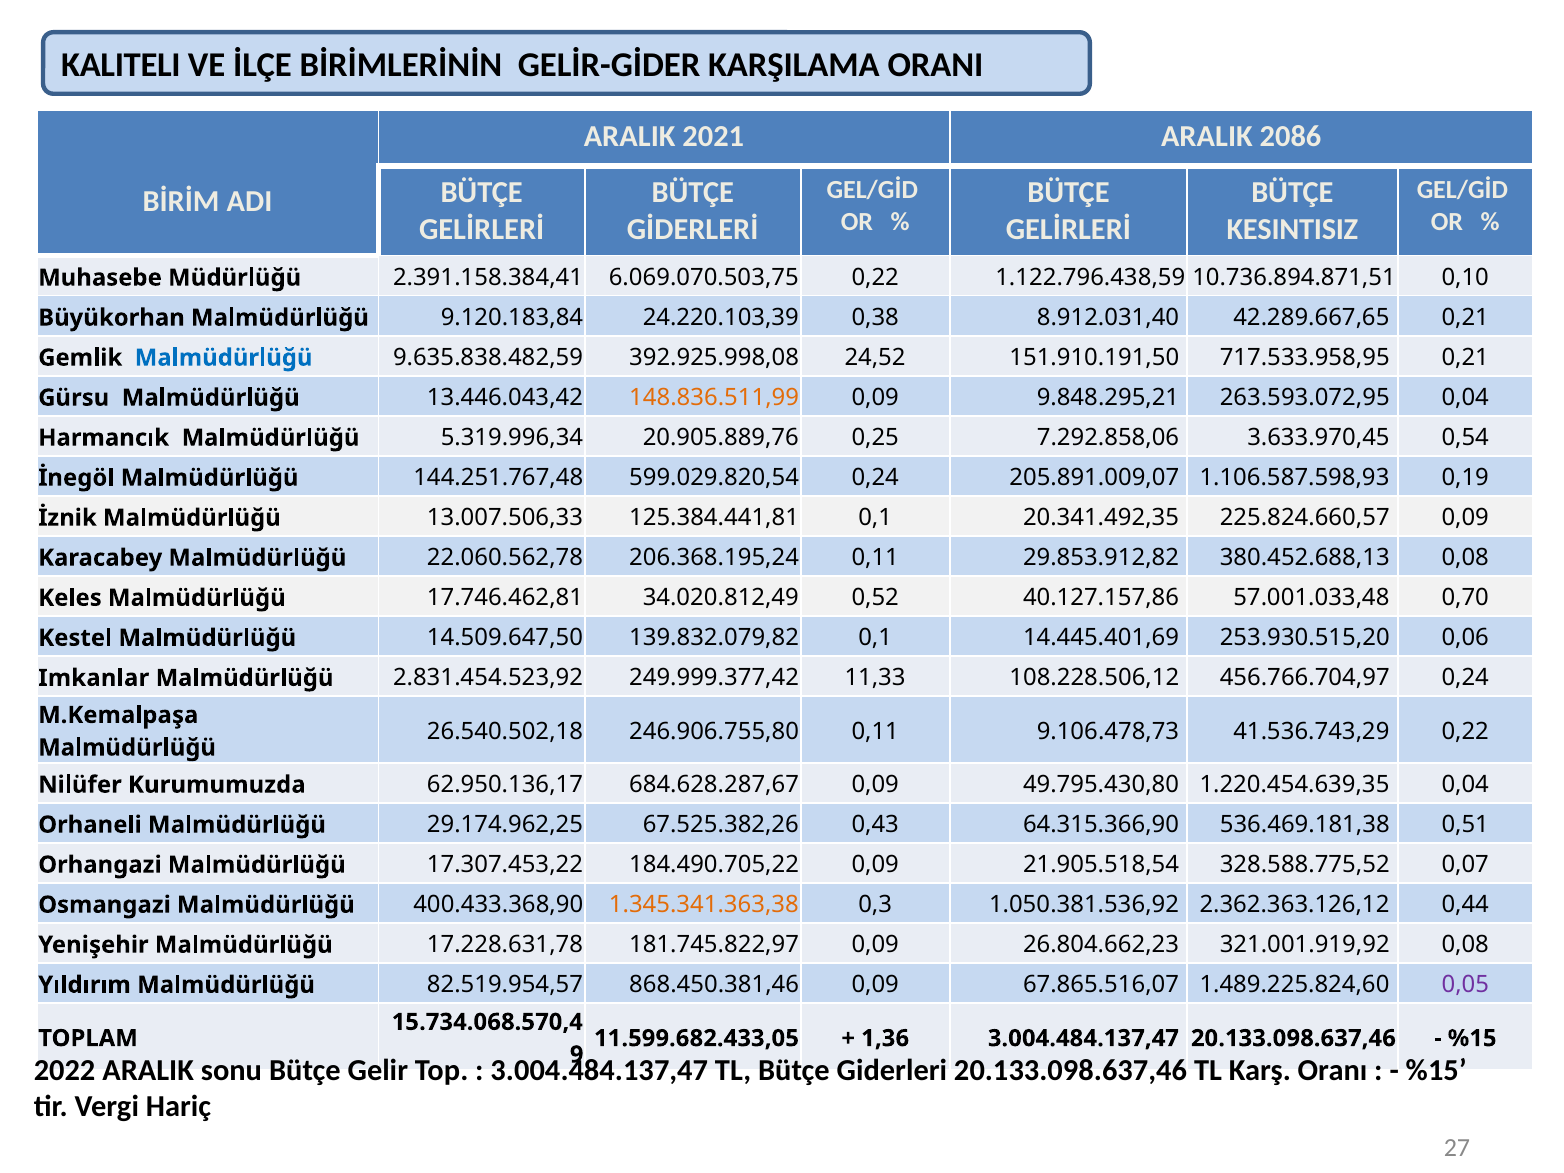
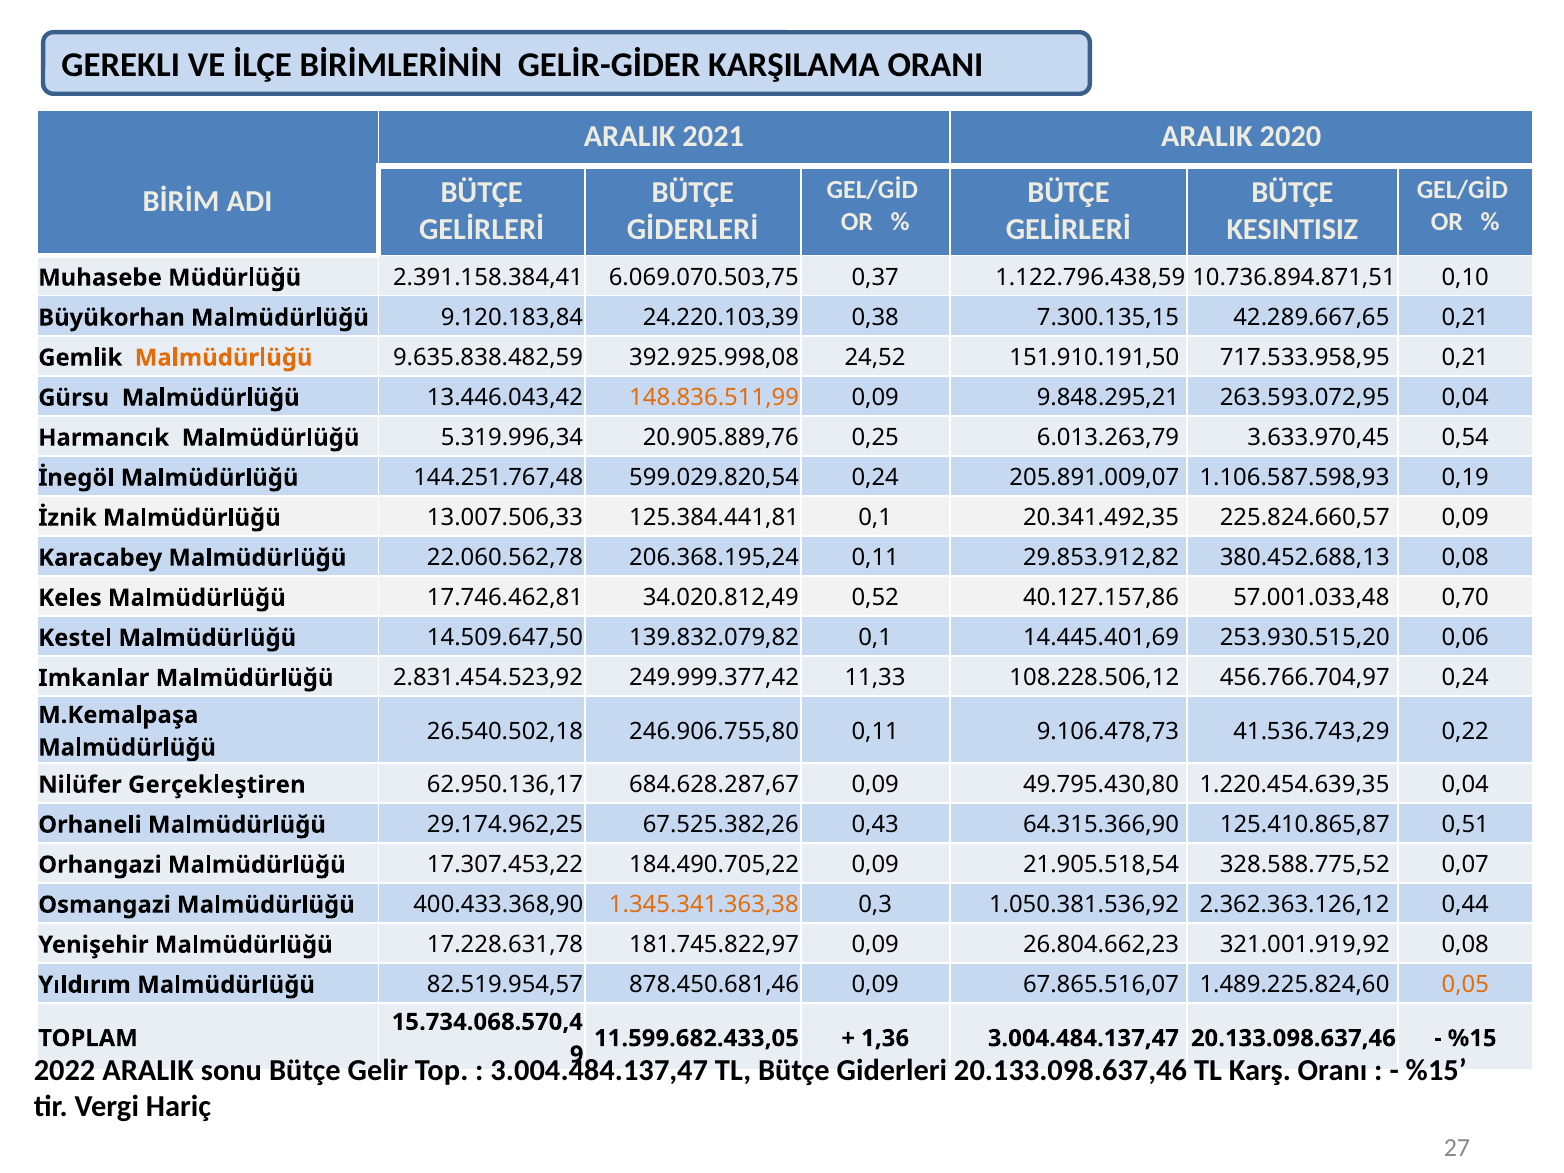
KALITELI: KALITELI -> GEREKLI
2086: 2086 -> 2020
6.069.070.503,75 0,22: 0,22 -> 0,37
8.912.031,40: 8.912.031,40 -> 7.300.135,15
Malmüdürlüğü at (224, 358) colour: blue -> orange
7.292.858,06: 7.292.858,06 -> 6.013.263,79
Kurumumuzda: Kurumumuzda -> Gerçekleştiren
536.469.181,38: 536.469.181,38 -> 125.410.865,87
868.450.381,46: 868.450.381,46 -> 878.450.681,46
0,05 colour: purple -> orange
